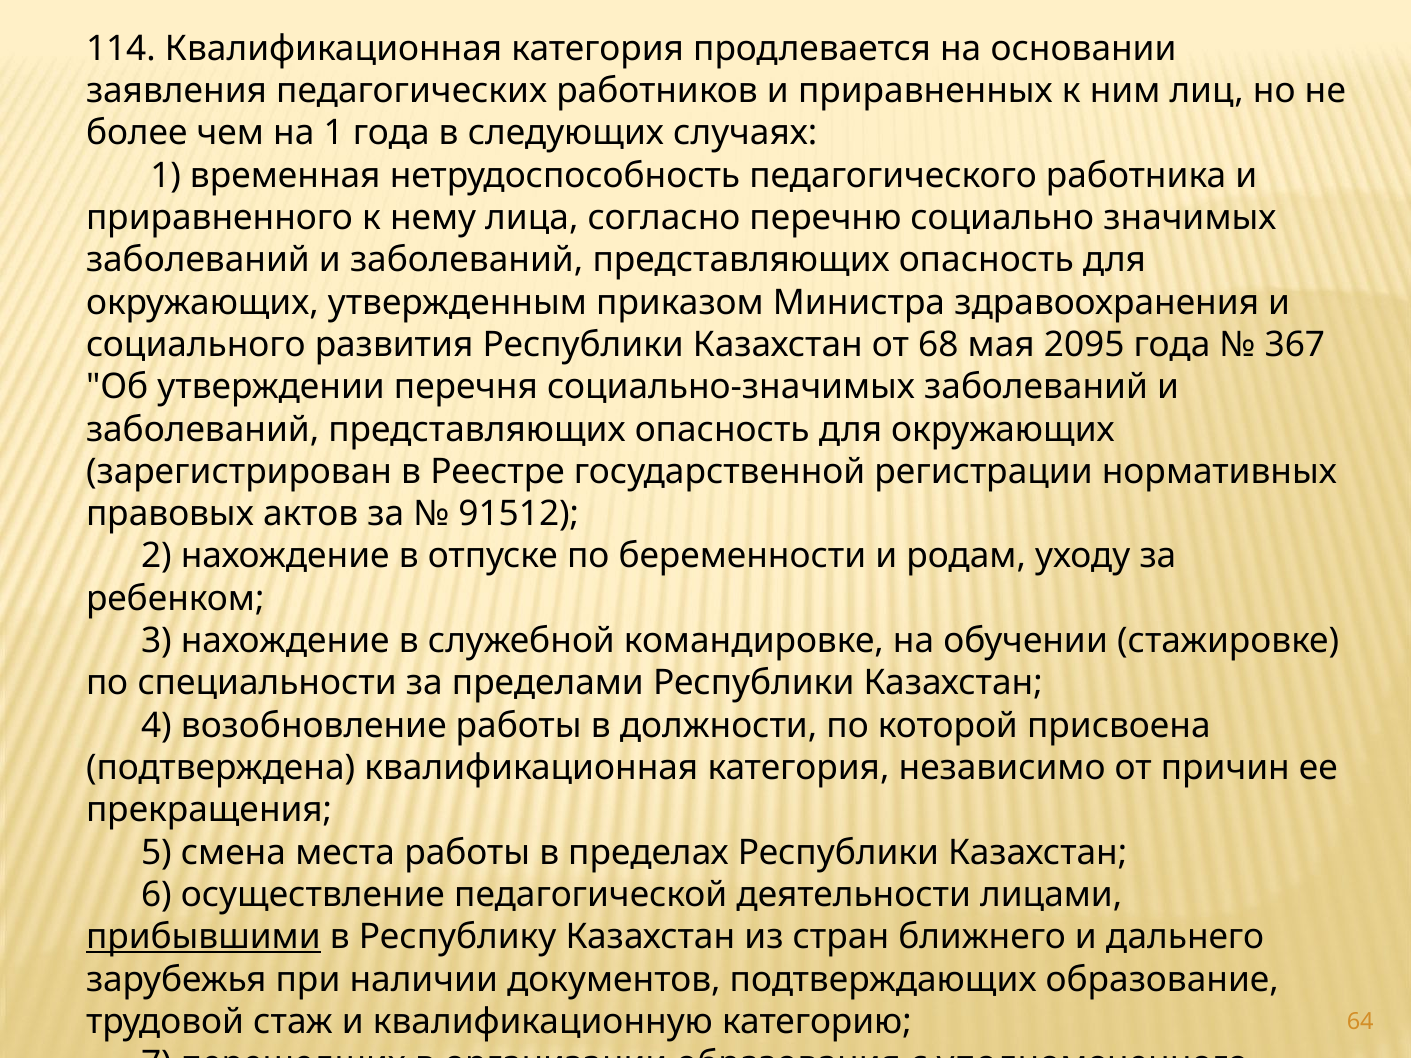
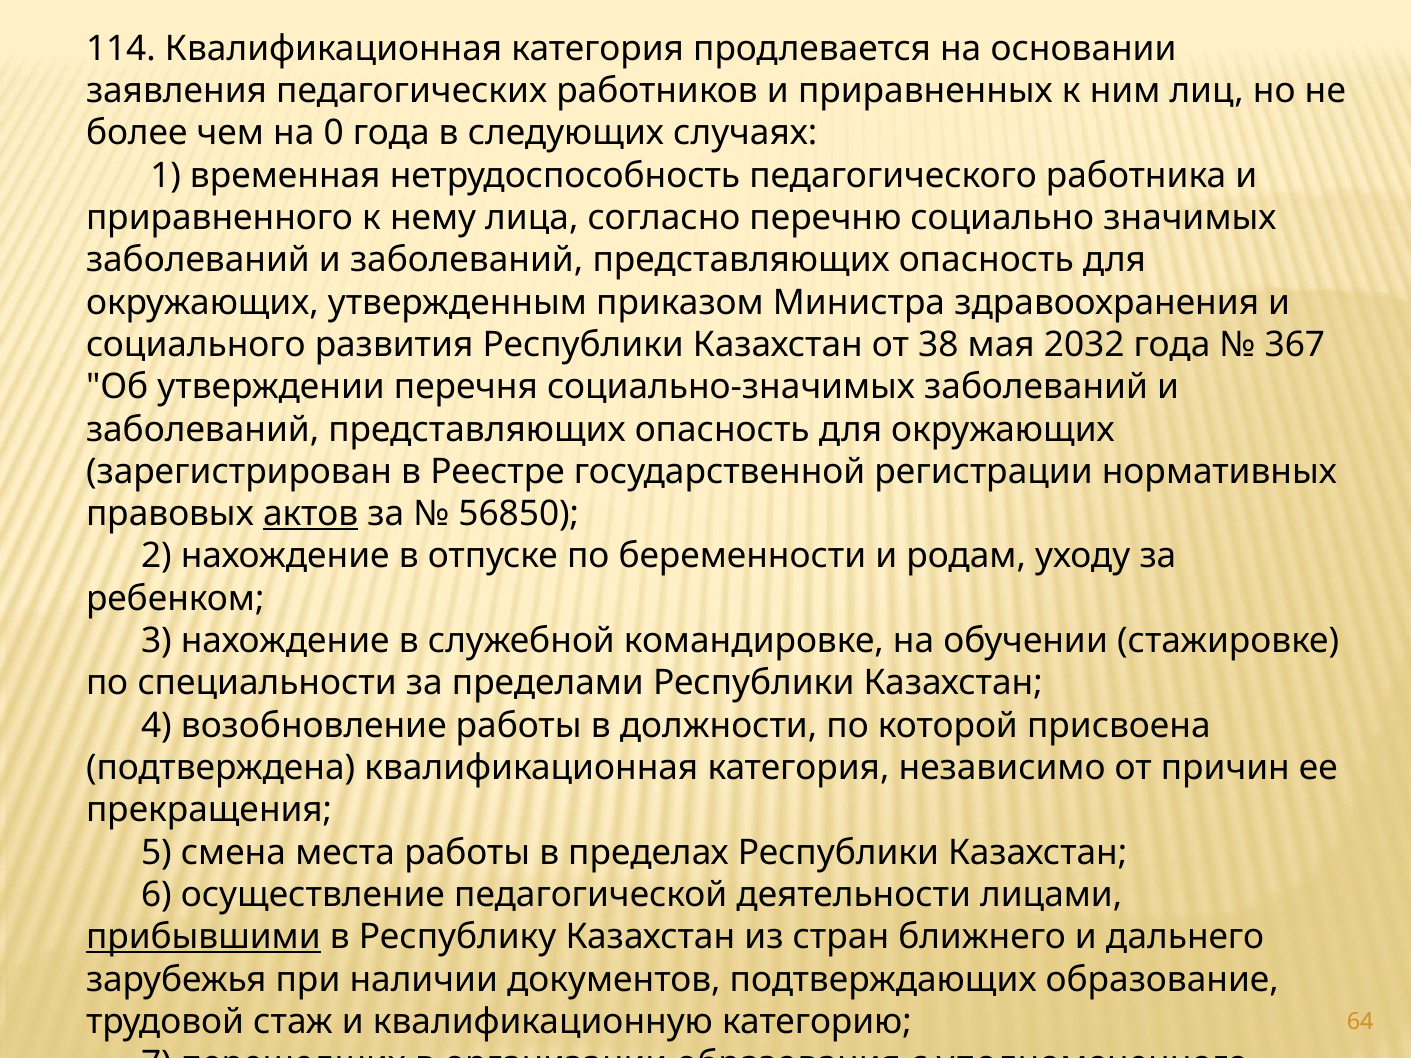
на 1: 1 -> 0
68: 68 -> 38
2095: 2095 -> 2032
актов underline: none -> present
91512: 91512 -> 56850
